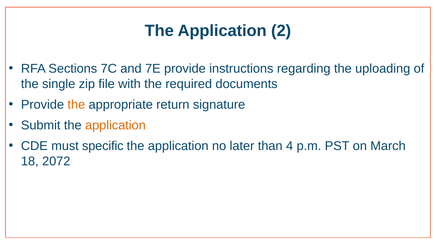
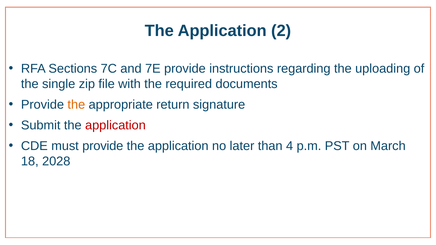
application at (115, 125) colour: orange -> red
must specific: specific -> provide
2072: 2072 -> 2028
